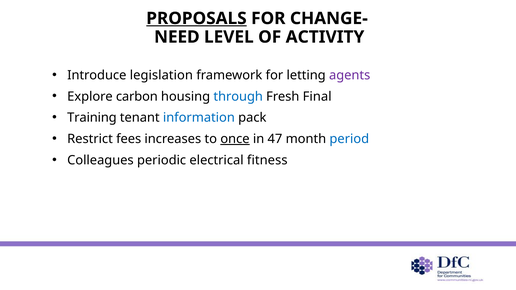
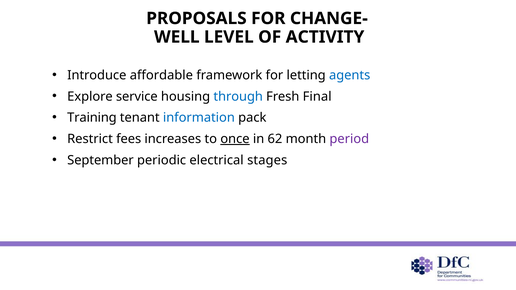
PROPOSALS underline: present -> none
NEED: NEED -> WELL
legislation: legislation -> affordable
agents colour: purple -> blue
carbon: carbon -> service
47: 47 -> 62
period colour: blue -> purple
Colleagues: Colleagues -> September
fitness: fitness -> stages
